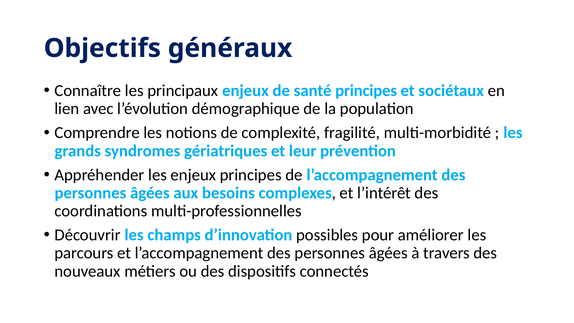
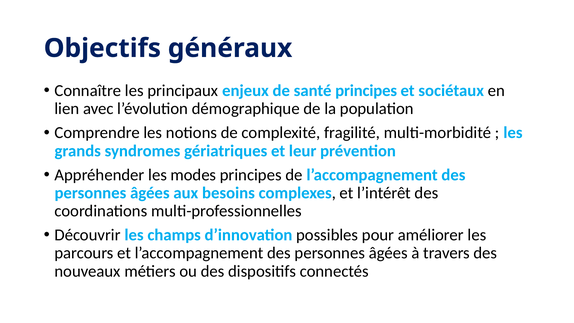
les enjeux: enjeux -> modes
